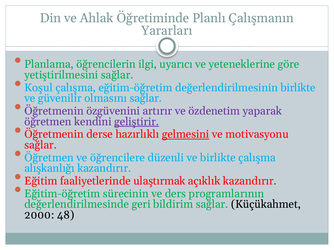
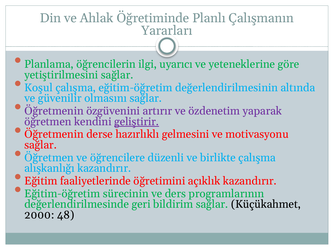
değerlendirilmesinin birlikte: birlikte -> altında
gelmesini underline: present -> none
ulaştırmak: ulaştırmak -> öğretimini
